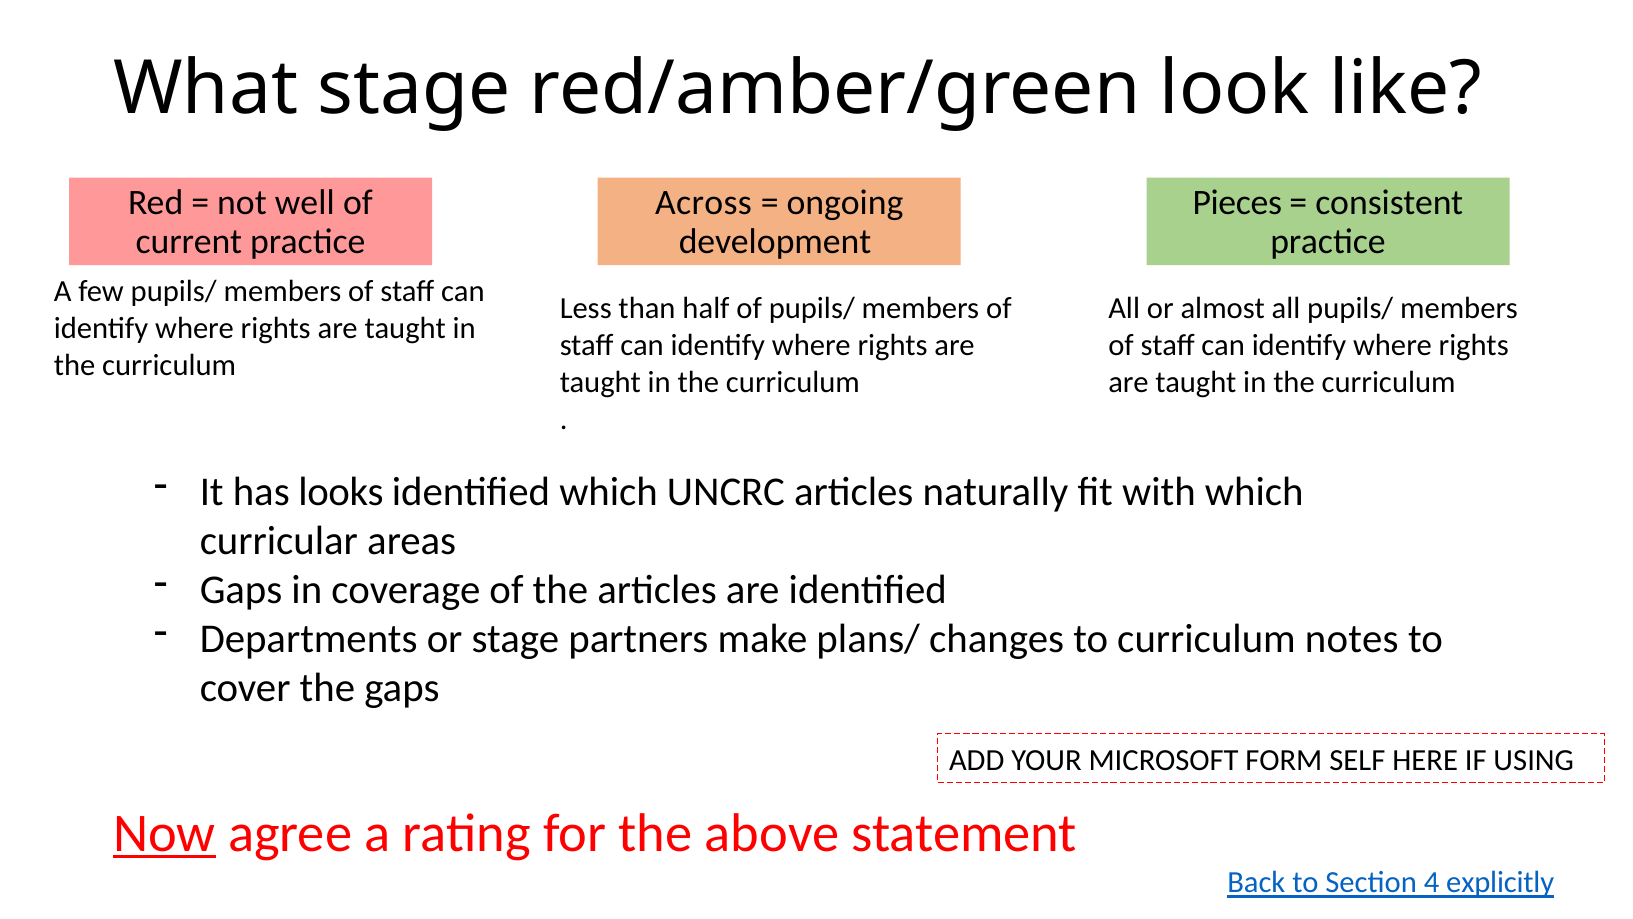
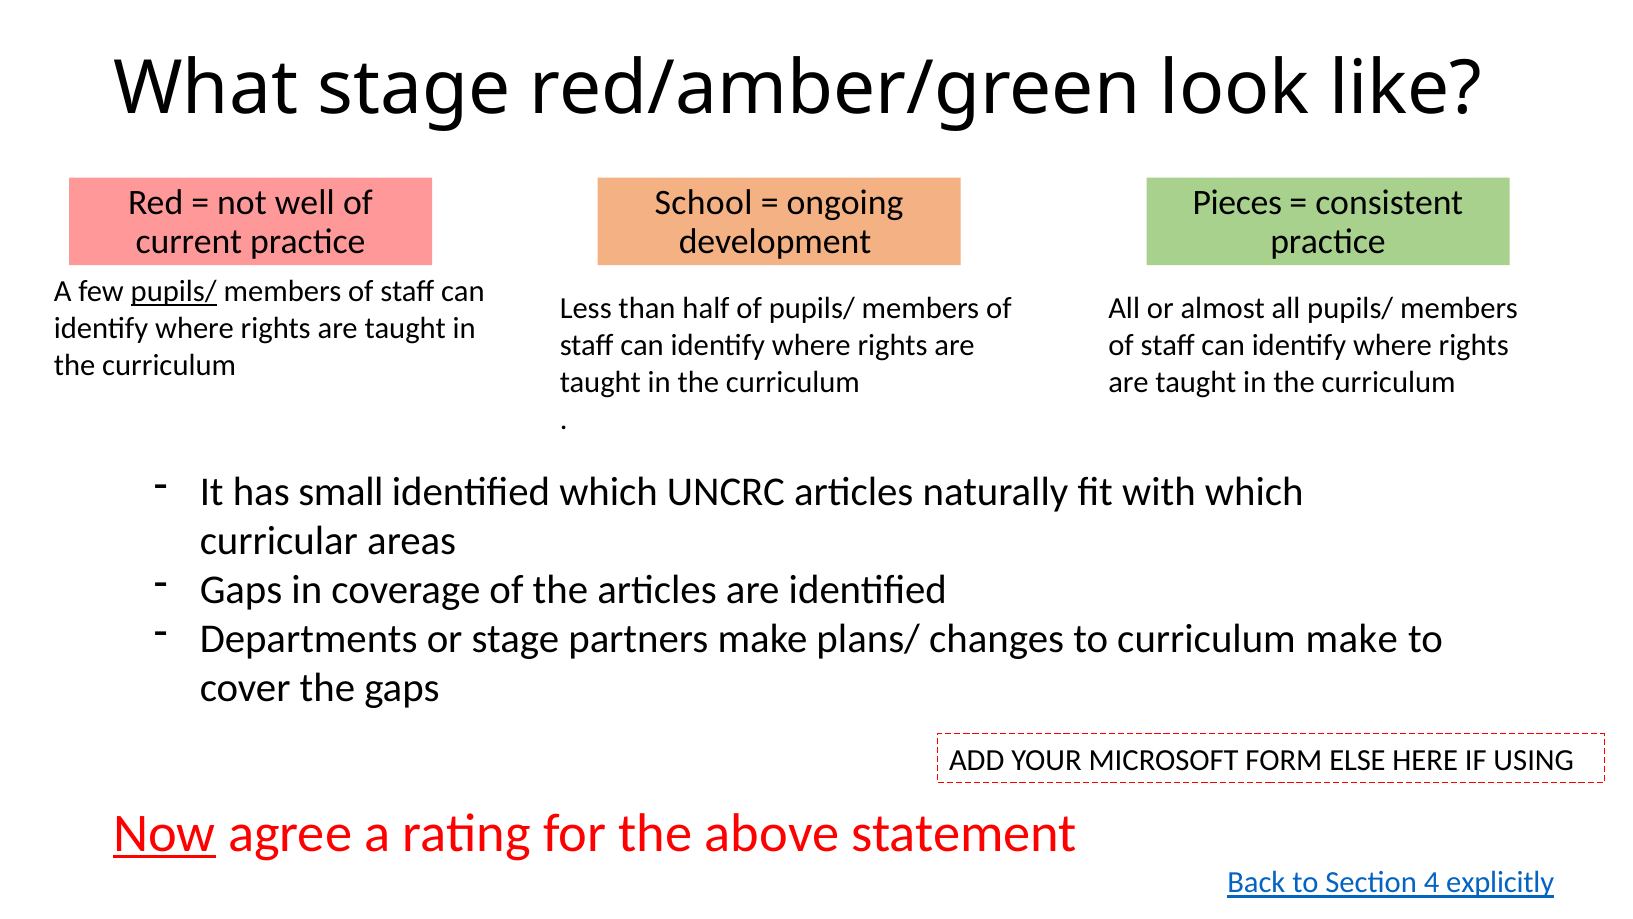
Across: Across -> School
pupils/ at (174, 291) underline: none -> present
looks: looks -> small
curriculum notes: notes -> make
SELF: SELF -> ELSE
